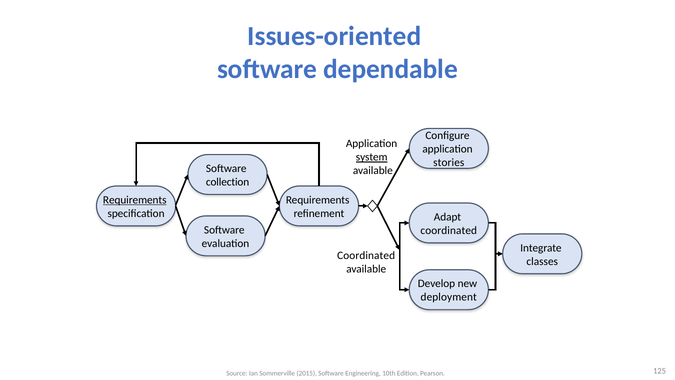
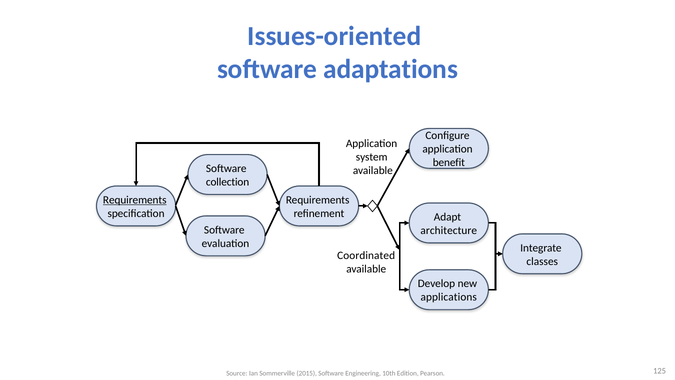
dependable: dependable -> adaptations
system underline: present -> none
stories: stories -> benefit
coordinated at (449, 230): coordinated -> architecture
deployment: deployment -> applications
